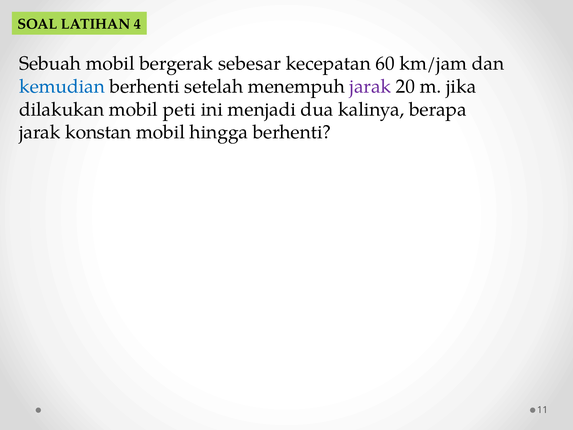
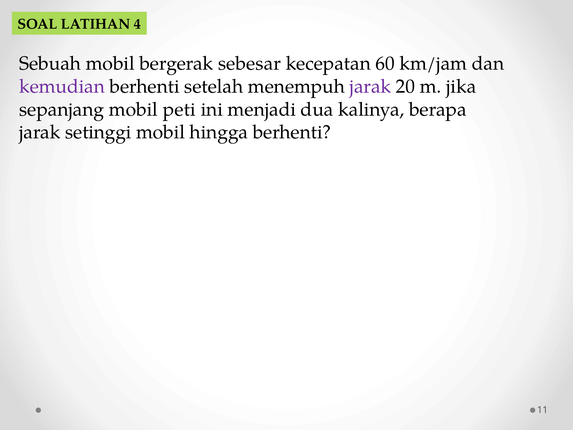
kemudian colour: blue -> purple
dilakukan: dilakukan -> sepanjang
konstan: konstan -> setinggi
